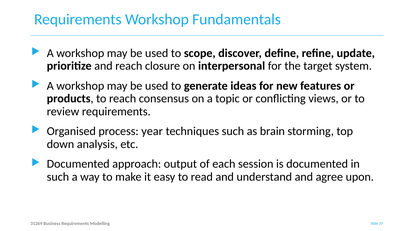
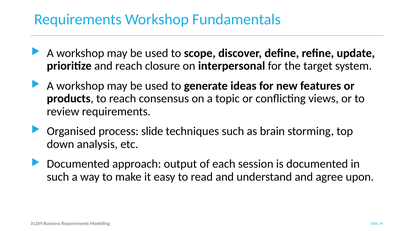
process year: year -> slide
